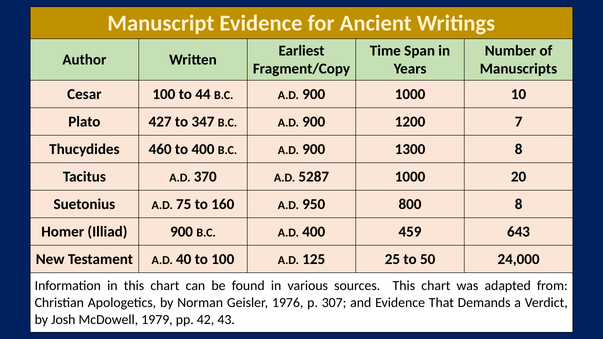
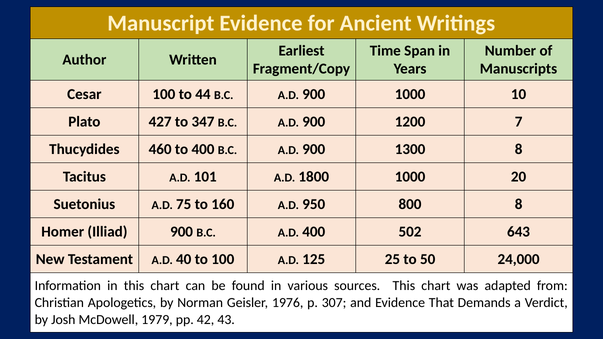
370: 370 -> 101
5287: 5287 -> 1800
459: 459 -> 502
